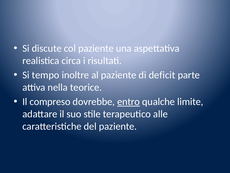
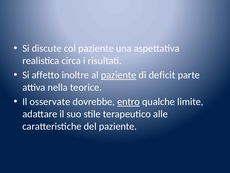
tempo: tempo -> affetto
paziente at (119, 75) underline: none -> present
compreso: compreso -> osservate
